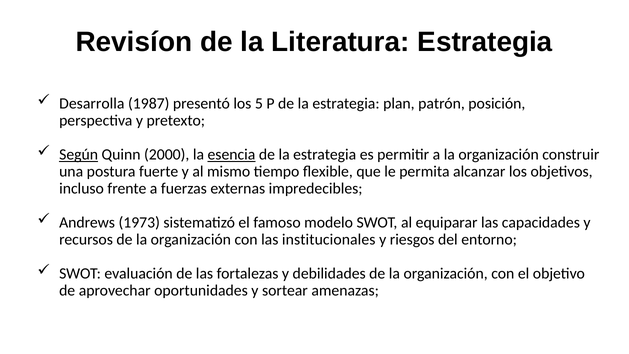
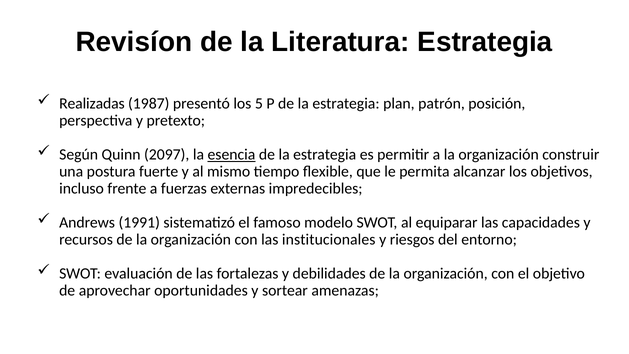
Desarrolla: Desarrolla -> Realizadas
Según underline: present -> none
2000: 2000 -> 2097
1973: 1973 -> 1991
